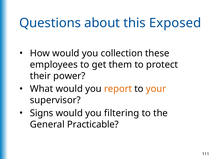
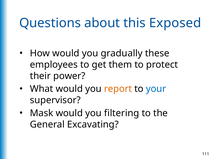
collection: collection -> gradually
your colour: orange -> blue
Signs: Signs -> Mask
Practicable: Practicable -> Excavating
